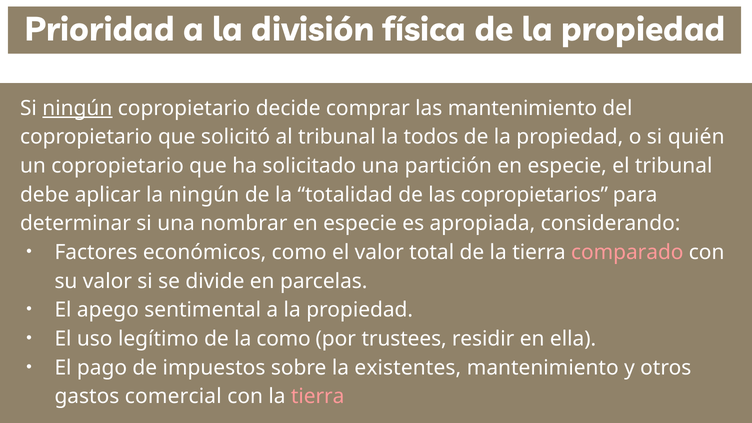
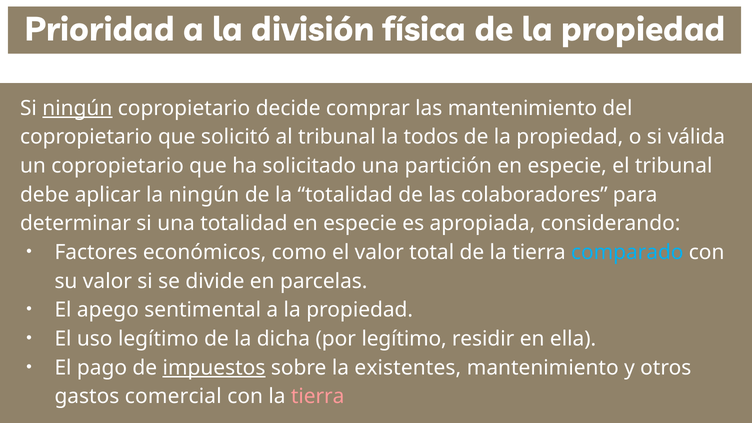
quién: quién -> válida
copropietarios: copropietarios -> colaboradores
una nombrar: nombrar -> totalidad
comparado colour: pink -> light blue
la como: como -> dicha
por trustees: trustees -> legítimo
impuestos underline: none -> present
